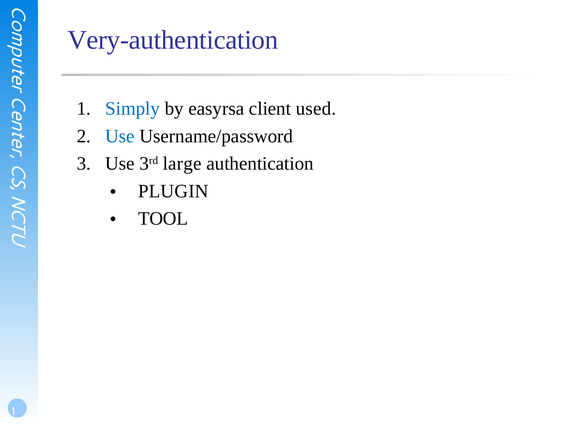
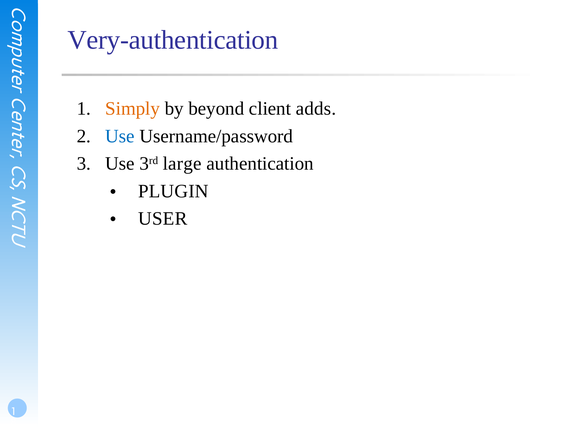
Simply colour: blue -> orange
easyrsa: easyrsa -> beyond
used: used -> adds
TOOL: TOOL -> USER
